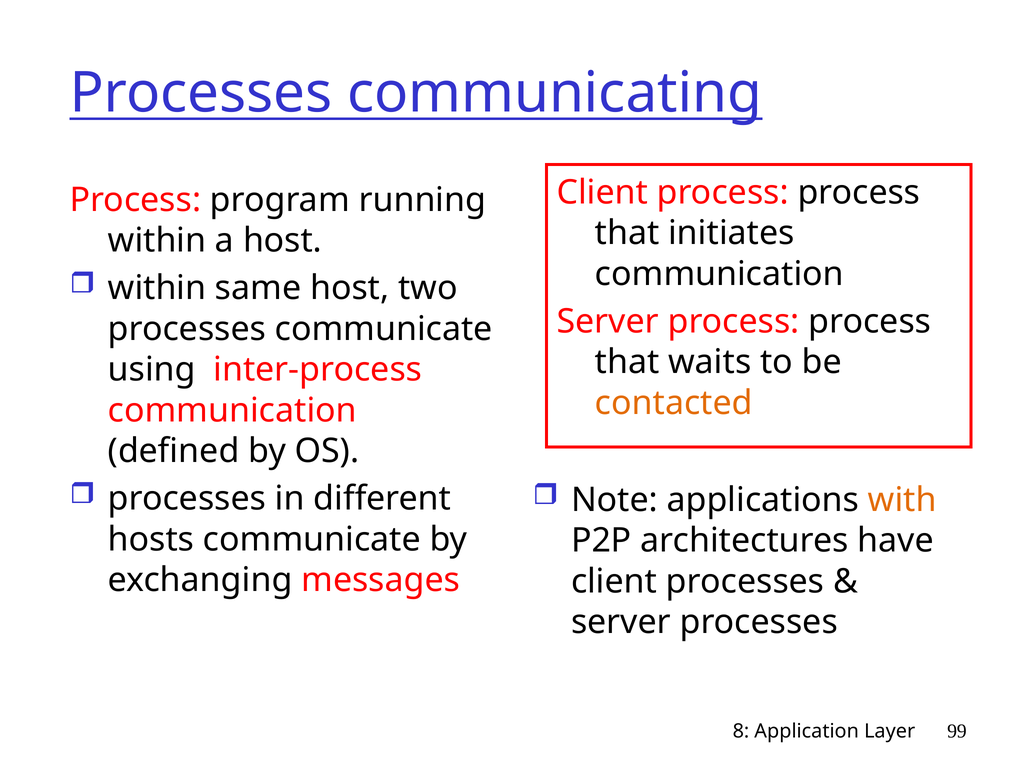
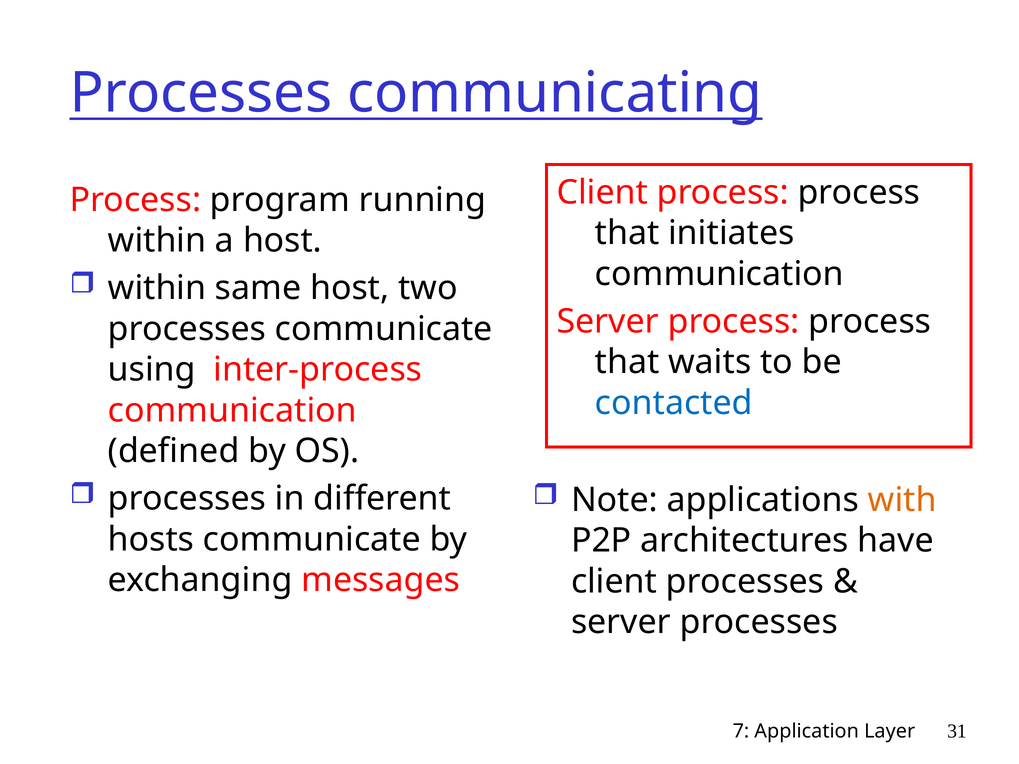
contacted colour: orange -> blue
8: 8 -> 7
99: 99 -> 31
